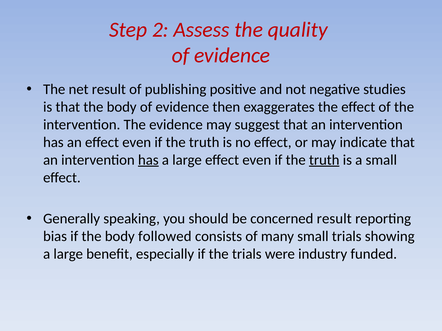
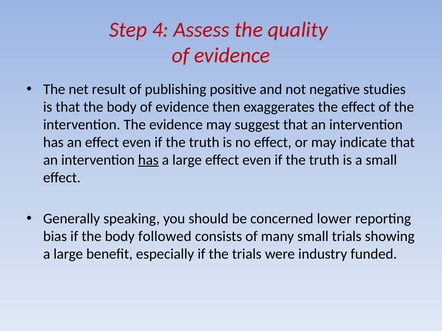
2: 2 -> 4
truth at (324, 160) underline: present -> none
concerned result: result -> lower
